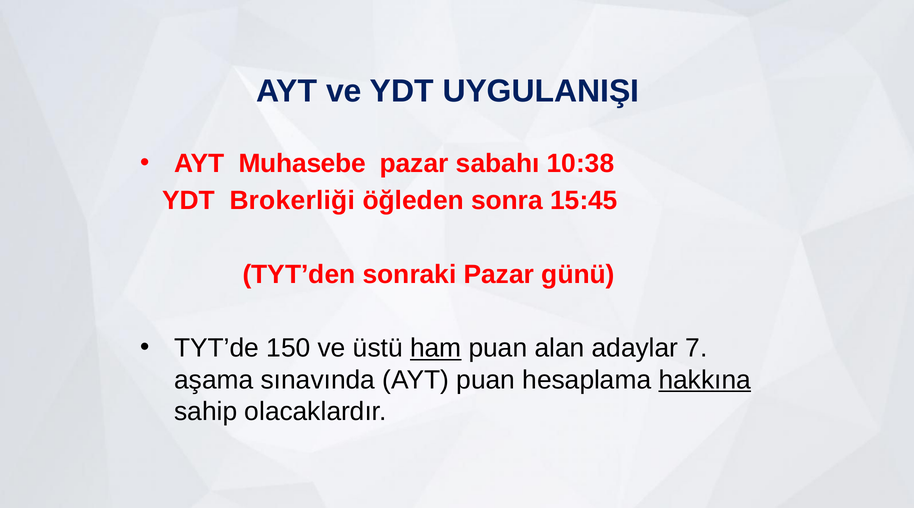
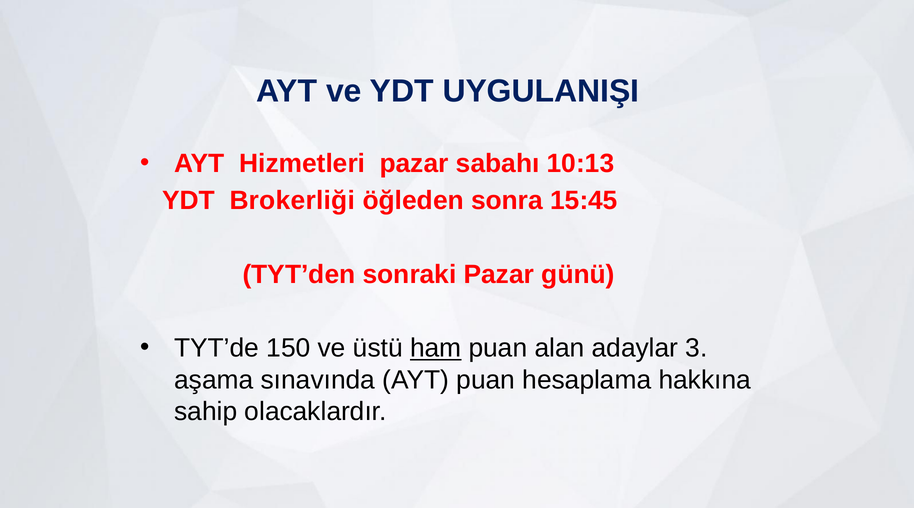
Muhasebe: Muhasebe -> Hizmetleri
10:38: 10:38 -> 10:13
7: 7 -> 3
hakkına underline: present -> none
